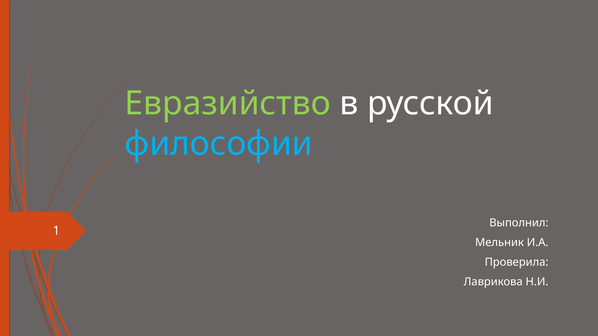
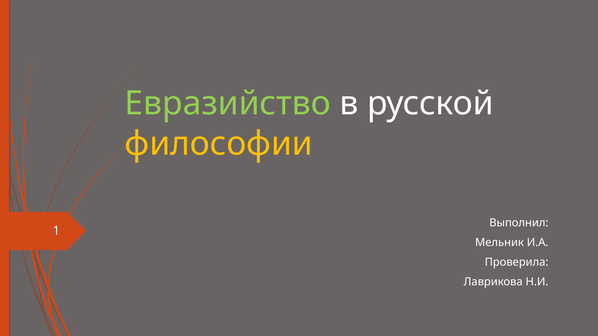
философии colour: light blue -> yellow
